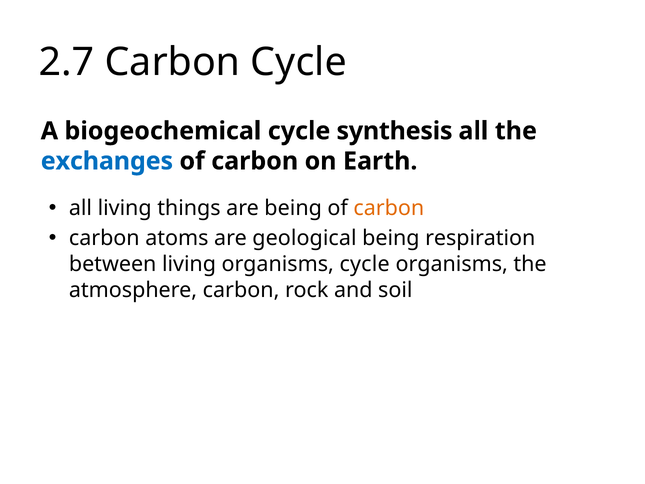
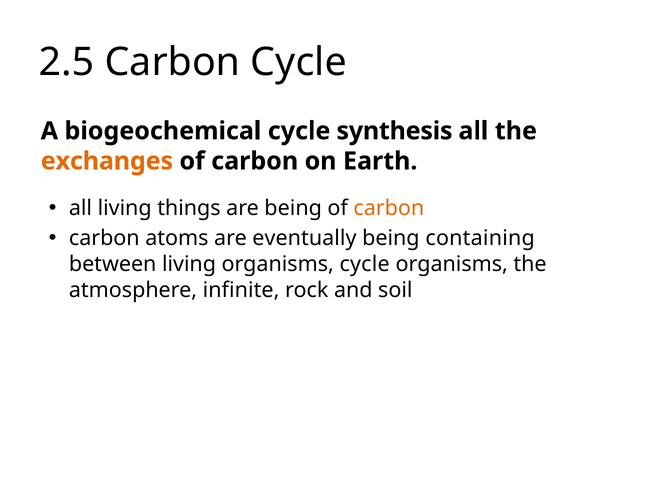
2.7: 2.7 -> 2.5
exchanges colour: blue -> orange
geological: geological -> eventually
respiration: respiration -> containing
atmosphere carbon: carbon -> infinite
